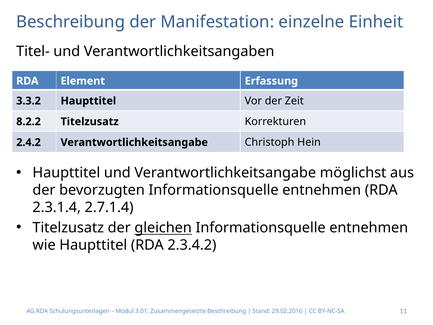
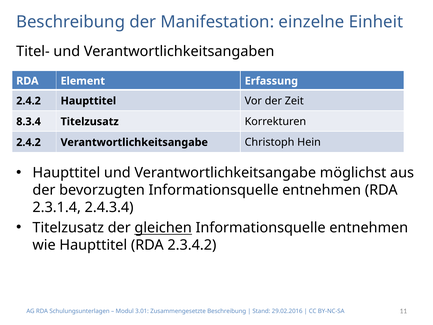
3.3.2 at (29, 101): 3.3.2 -> 2.4.2
8.2.2: 8.2.2 -> 8.3.4
2.7.1.4: 2.7.1.4 -> 2.4.3.4
